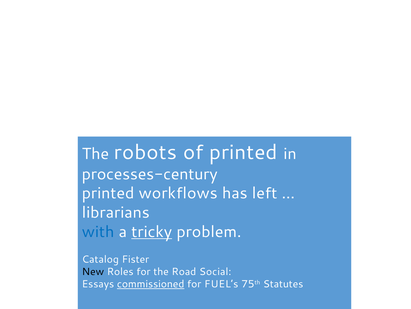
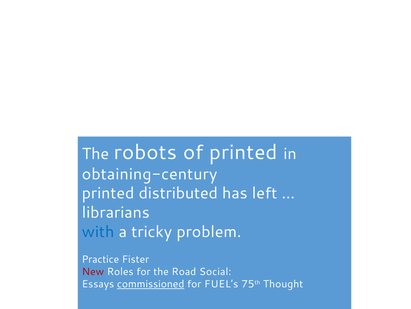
processes-century: processes-century -> obtaining-century
workflows: workflows -> distributed
tricky underline: present -> none
Catalog: Catalog -> Practice
New colour: black -> red
Statutes: Statutes -> Thought
